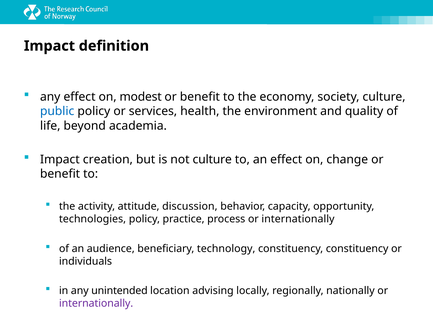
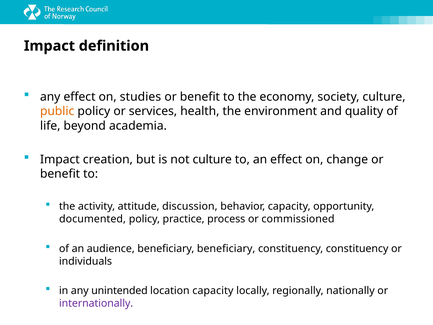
modest: modest -> studies
public colour: blue -> orange
technologies: technologies -> documented
process or internationally: internationally -> commissioned
beneficiary technology: technology -> beneficiary
location advising: advising -> capacity
